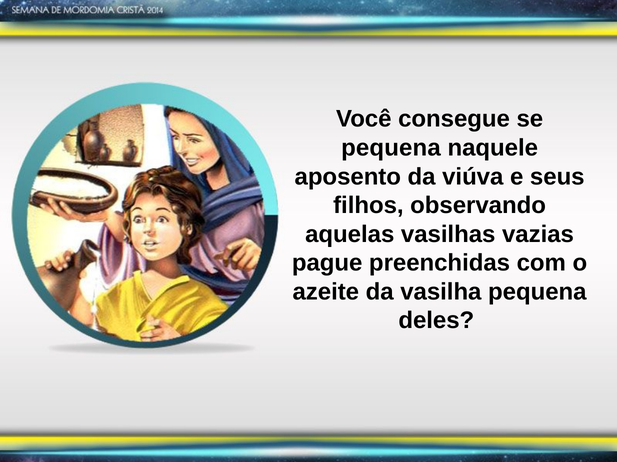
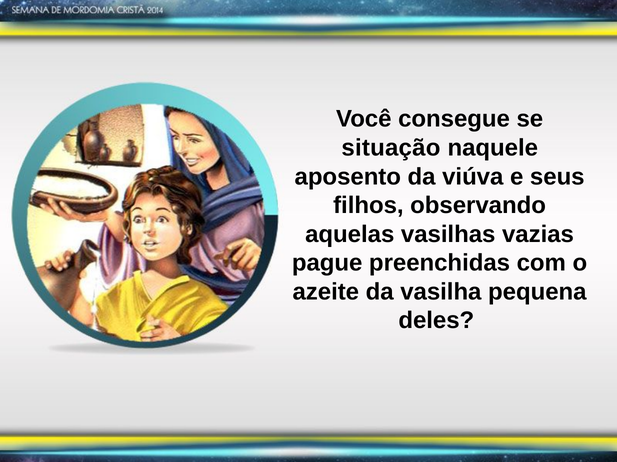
pequena at (391, 148): pequena -> situação
